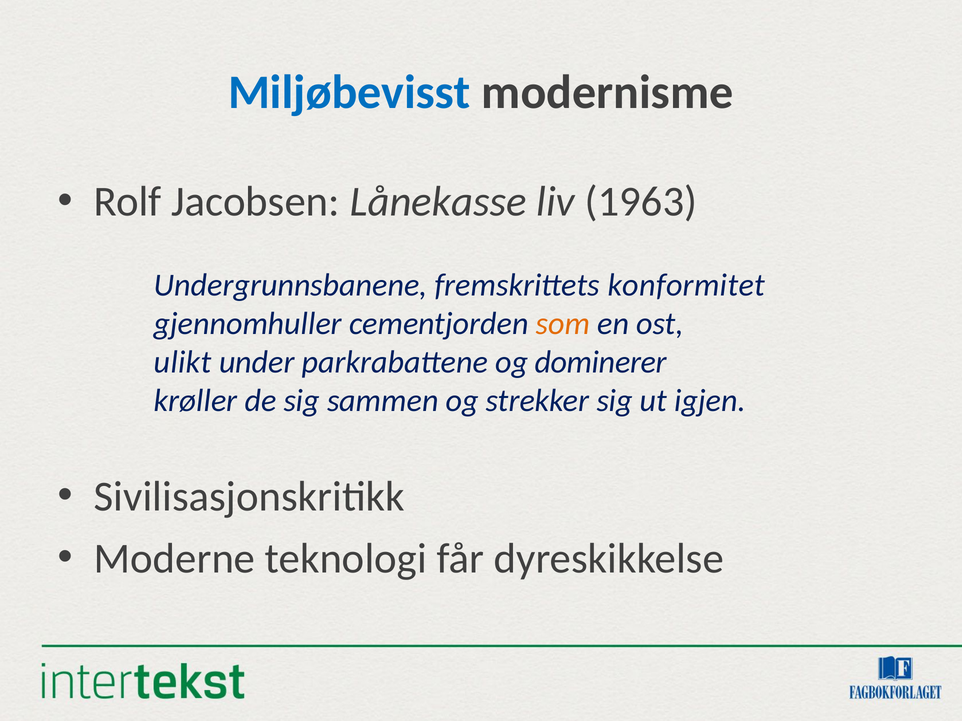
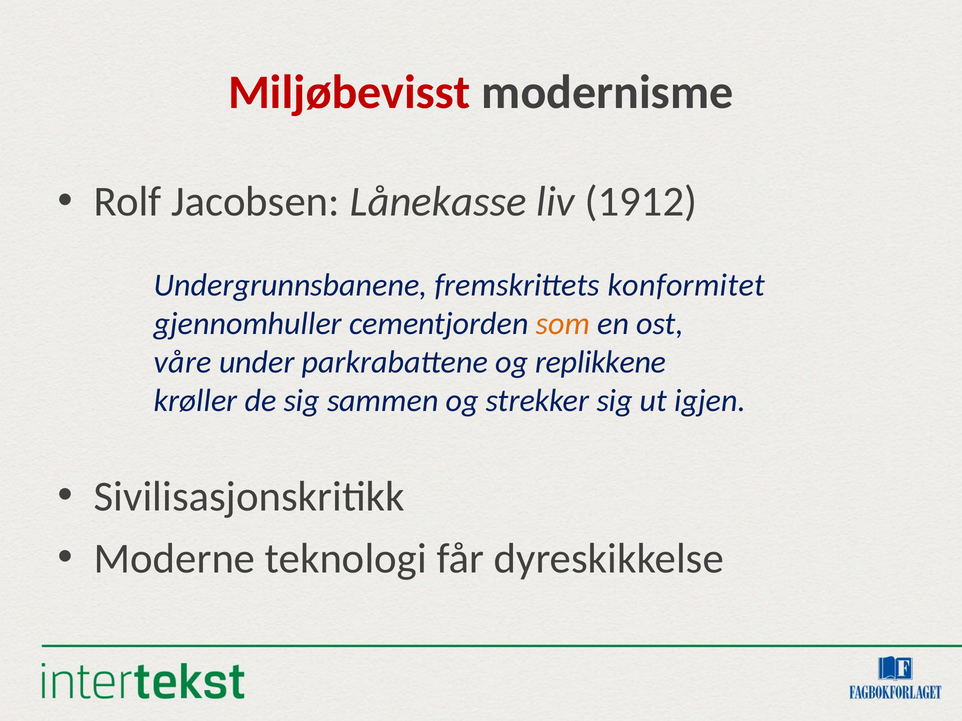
Miljøbevisst colour: blue -> red
1963: 1963 -> 1912
ulikt: ulikt -> våre
dominerer: dominerer -> replikkene
